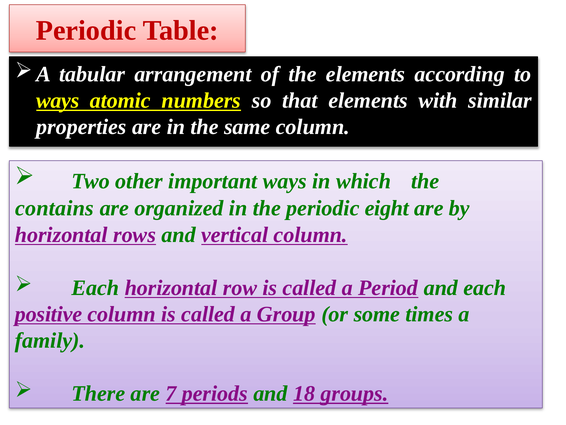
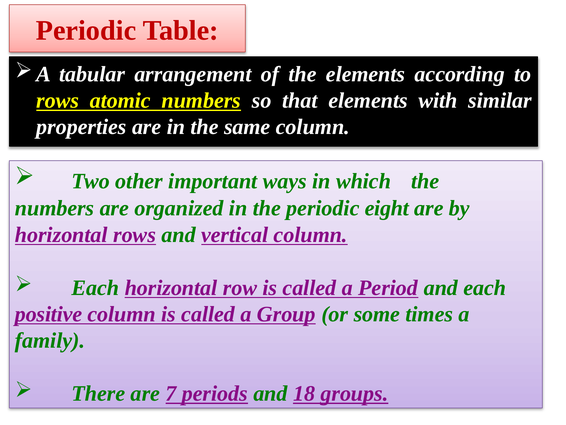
ways at (58, 100): ways -> rows
contains at (54, 208): contains -> numbers
